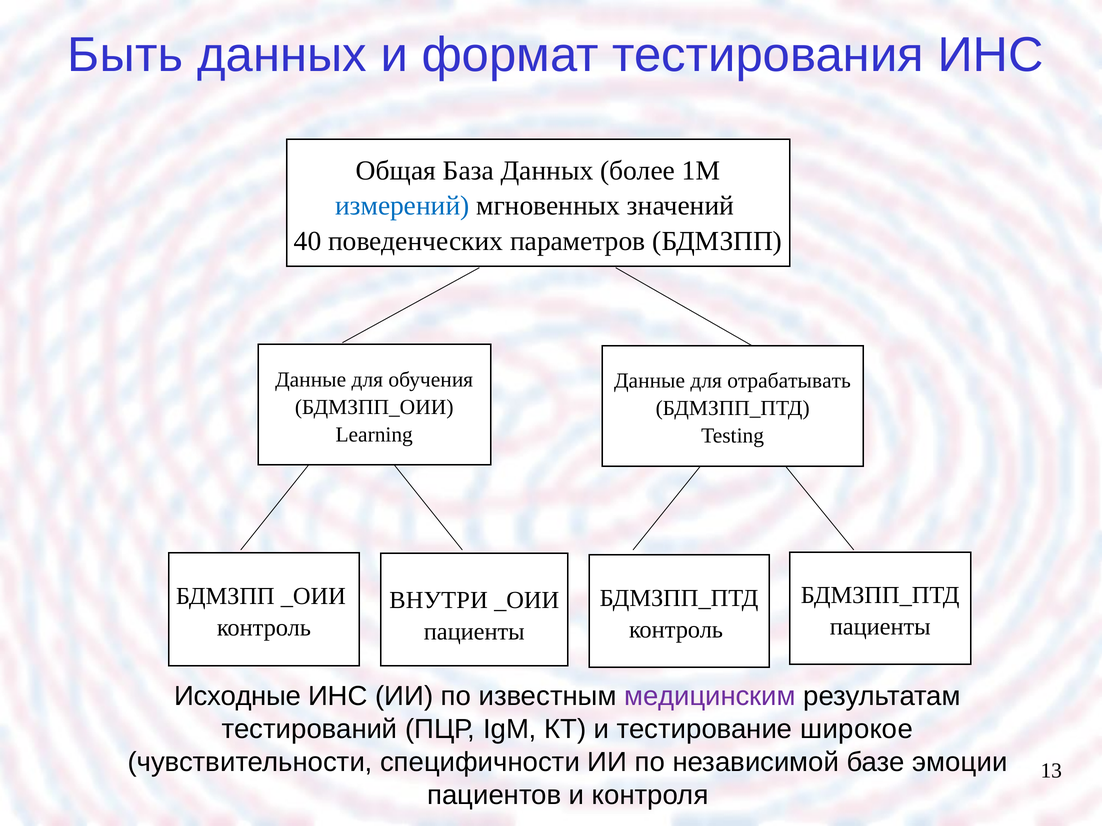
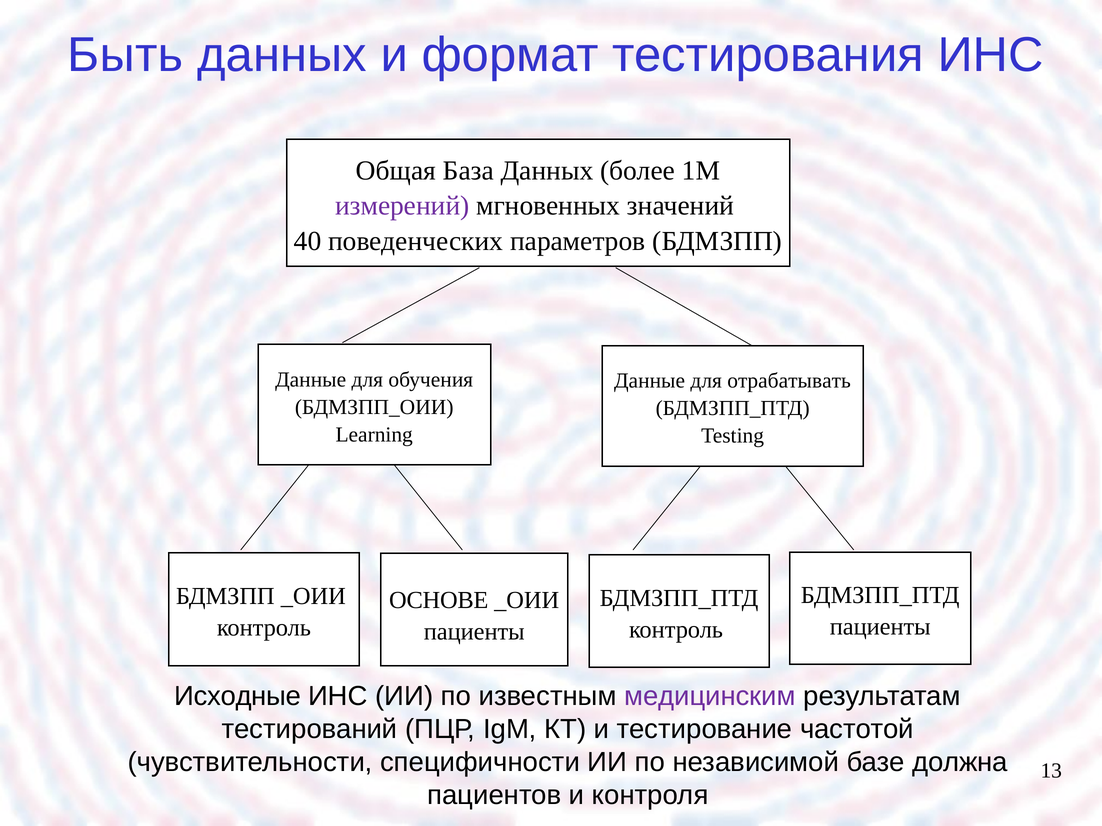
измерений colour: blue -> purple
ВНУТРИ: ВНУТРИ -> ОСНОВЕ
широкое: широкое -> частотой
эмоции: эмоции -> должна
